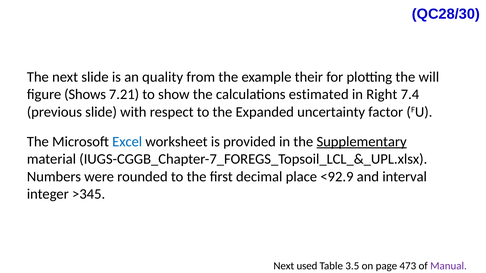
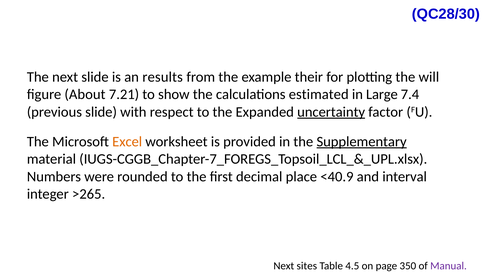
quality: quality -> results
Shows: Shows -> About
Right: Right -> Large
uncertainty underline: none -> present
Excel colour: blue -> orange
<92.9: <92.9 -> <40.9
>345: >345 -> >265
used: used -> sites
3.5: 3.5 -> 4.5
473: 473 -> 350
